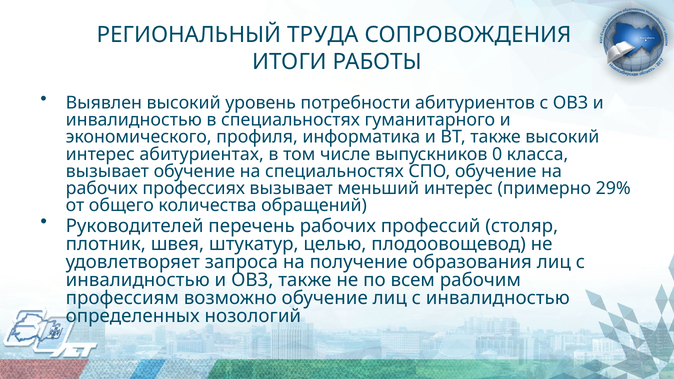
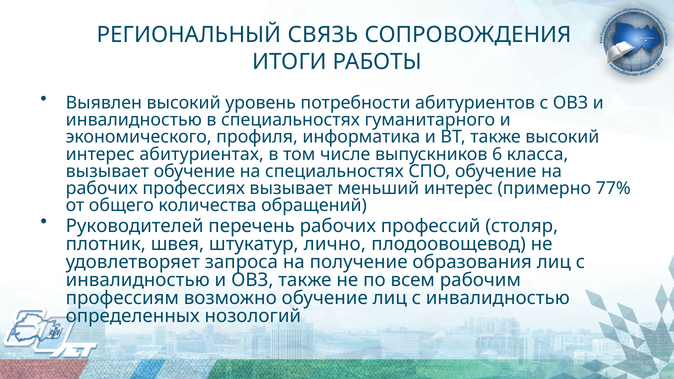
ТРУДА: ТРУДА -> СВЯЗЬ
0: 0 -> 6
29%: 29% -> 77%
целью: целью -> лично
